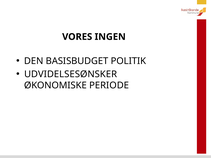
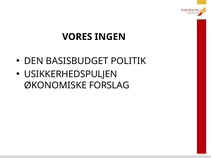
UDVIDELSESØNSKER: UDVIDELSESØNSKER -> USIKKERHEDSPULJEN
PERIODE: PERIODE -> FORSLAG
